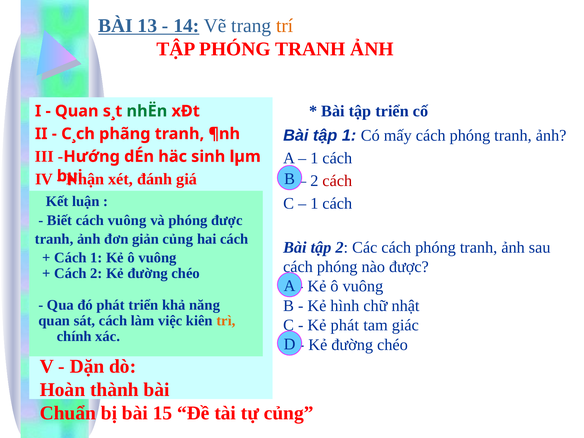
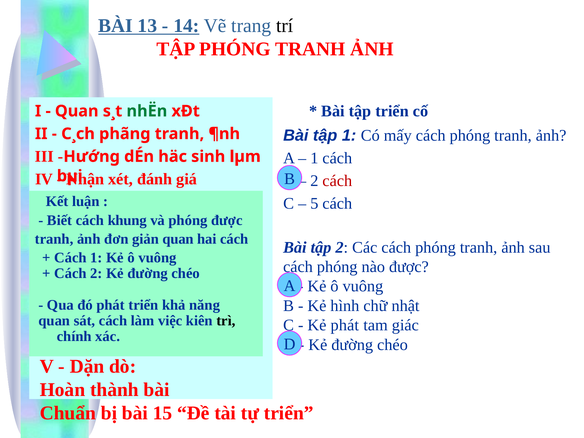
trí colour: orange -> black
1 at (314, 204): 1 -> 5
cách vuông: vuông -> khung
giản củng: củng -> quan
trì colour: orange -> black
tự củng: củng -> triển
